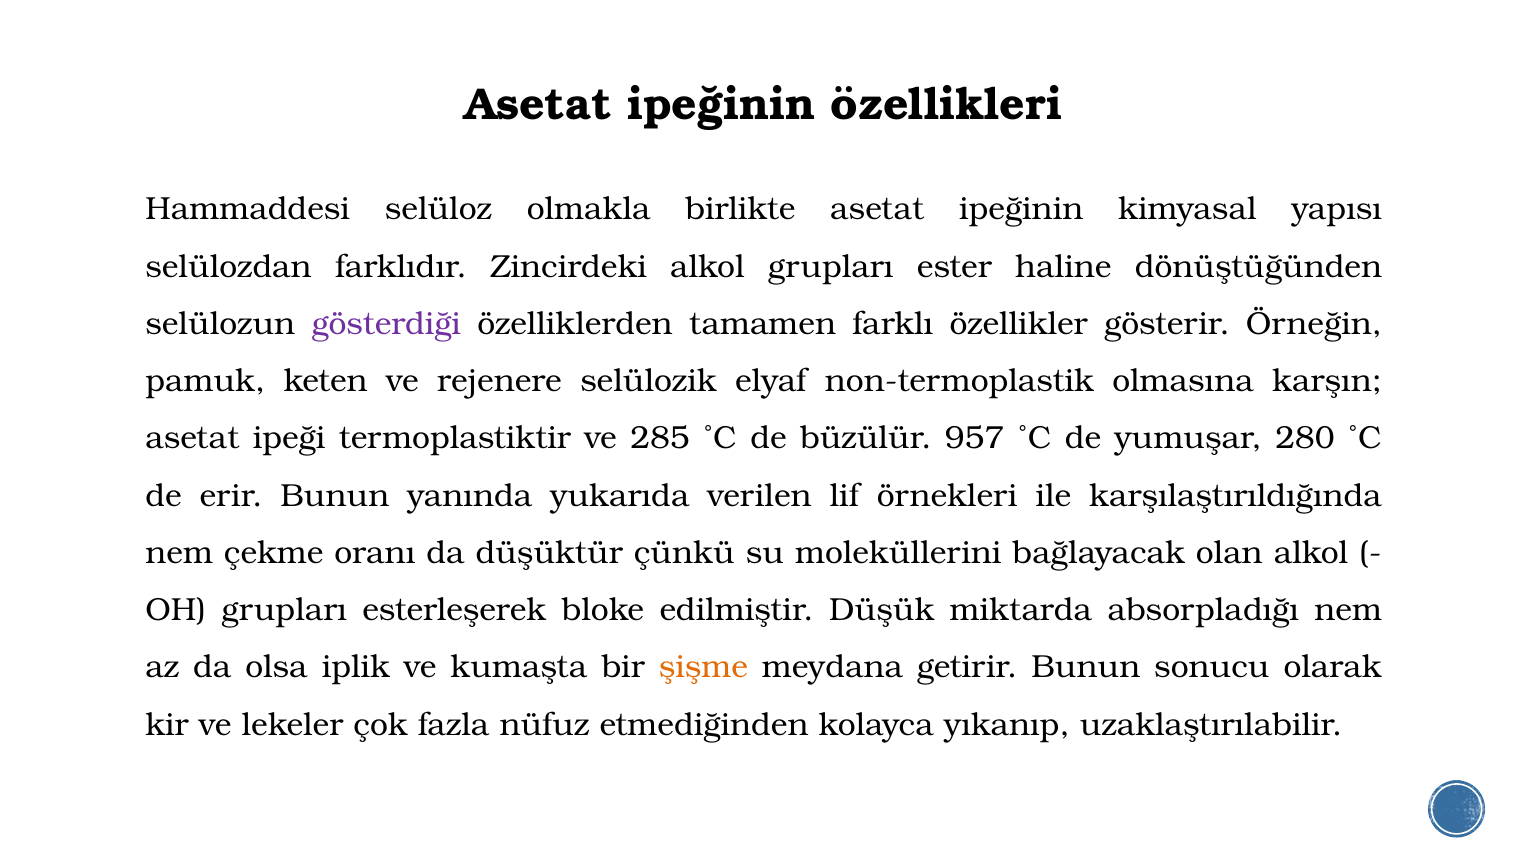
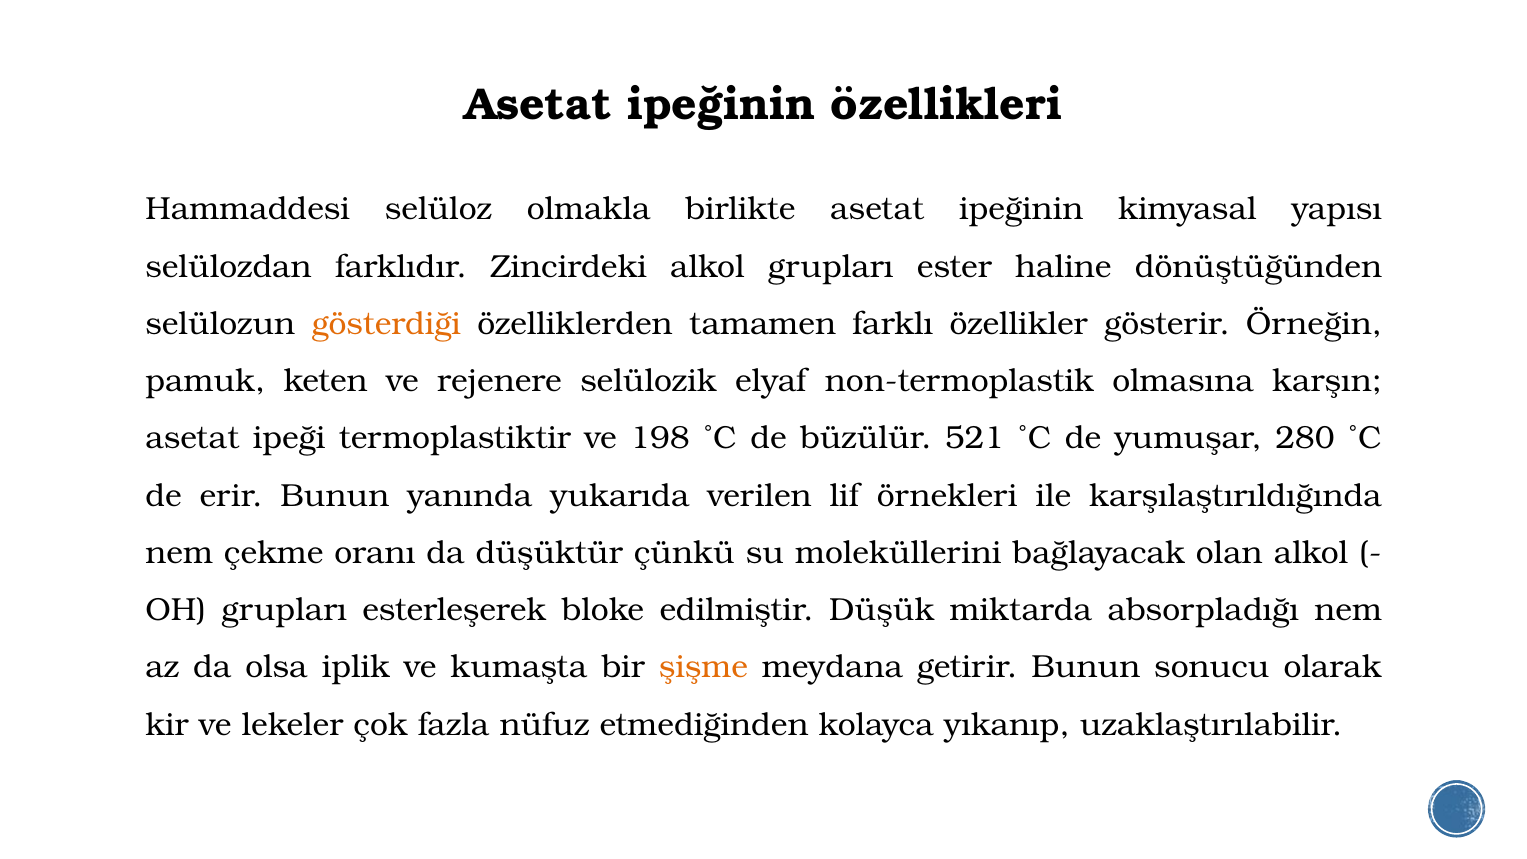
gösterdiği colour: purple -> orange
285: 285 -> 198
957: 957 -> 521
